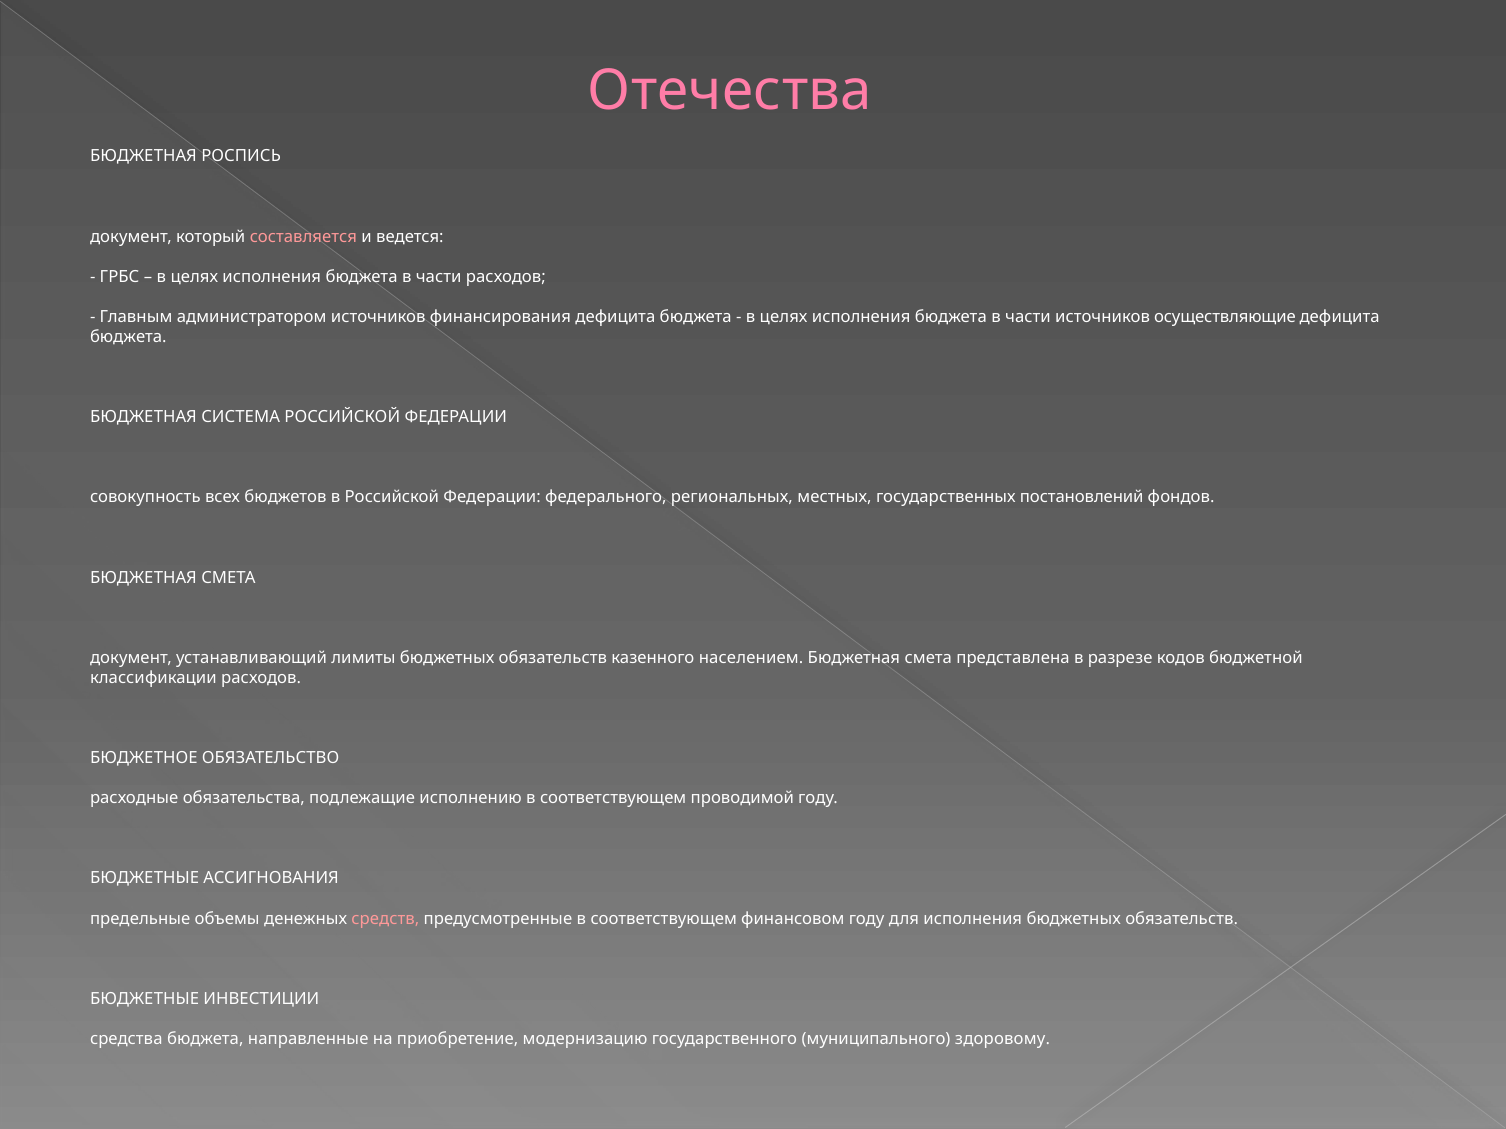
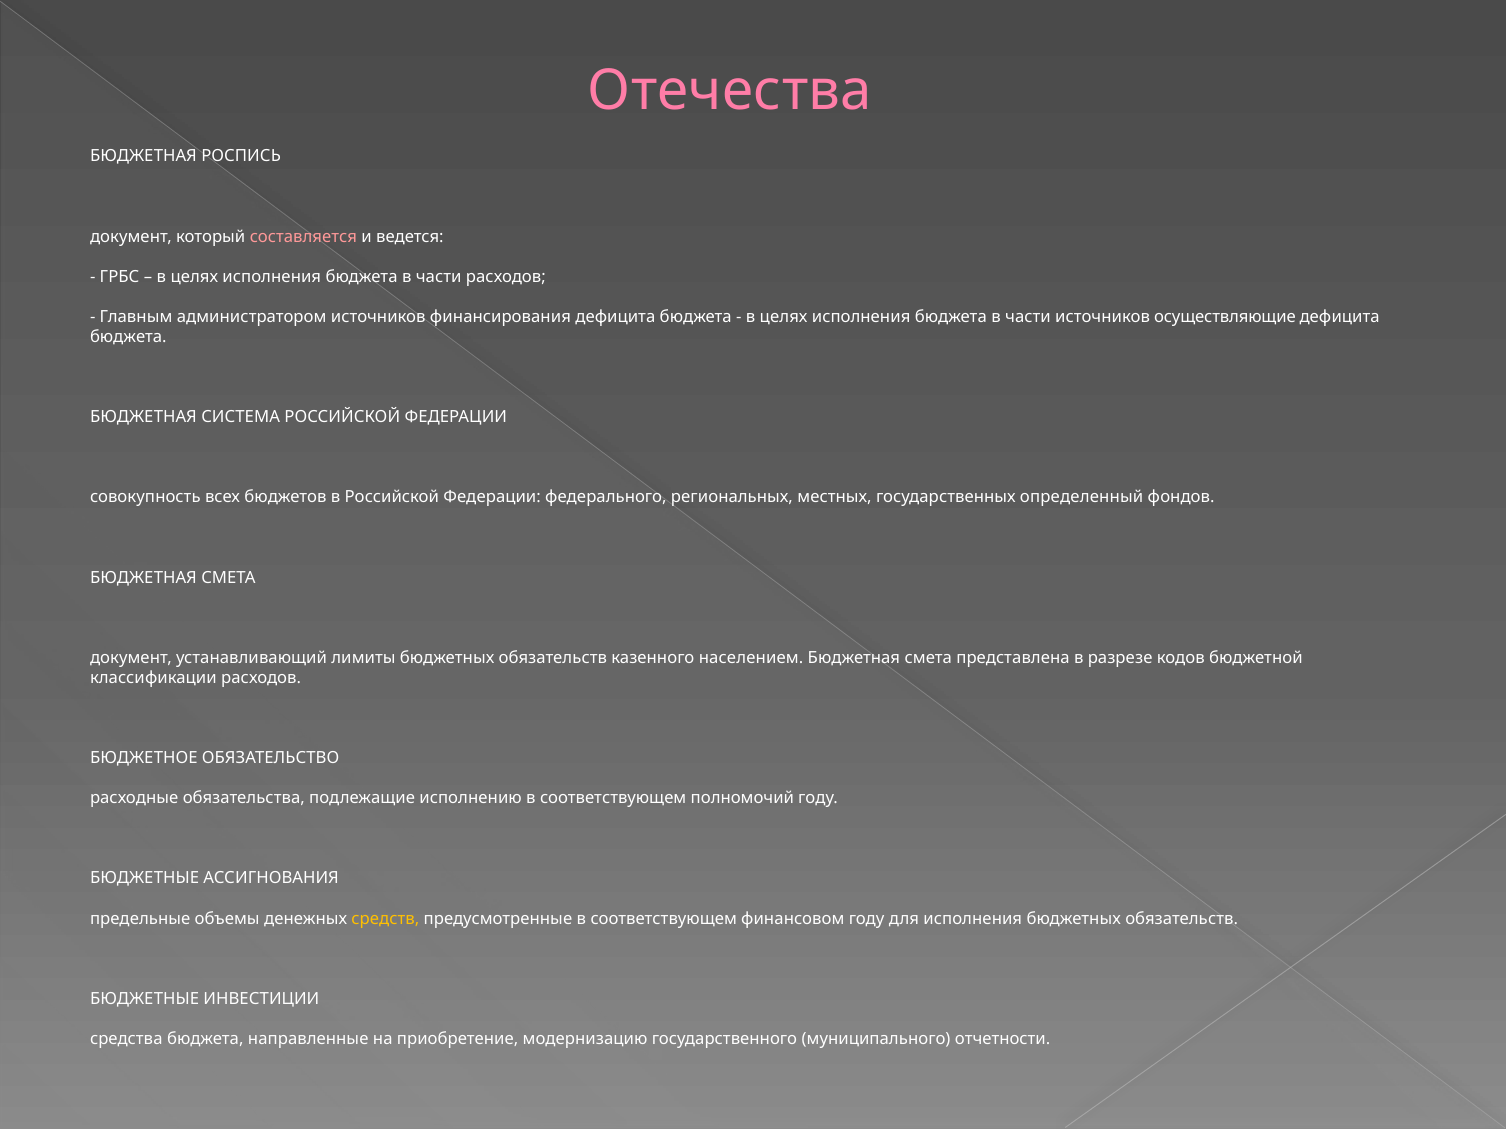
постановлений: постановлений -> определенный
проводимой: проводимой -> полномочий
средств colour: pink -> yellow
здоровому: здоровому -> отчетности
